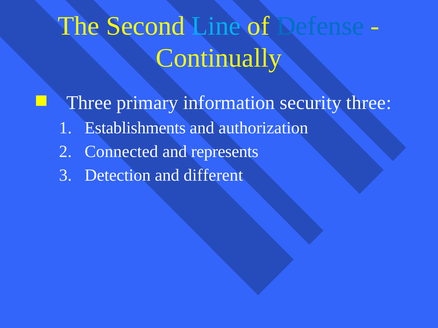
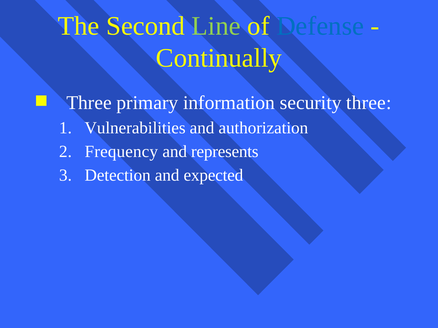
Line colour: light blue -> light green
Establishments: Establishments -> Vulnerabilities
Connected: Connected -> Frequency
different: different -> expected
